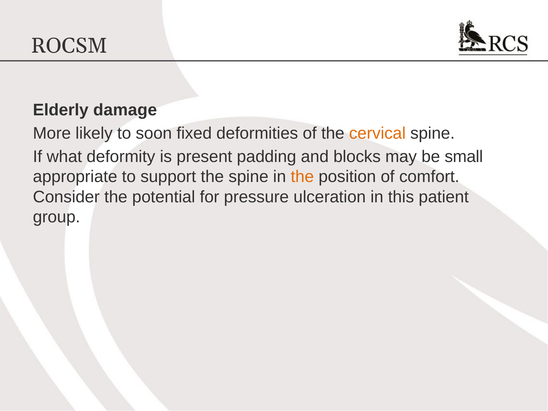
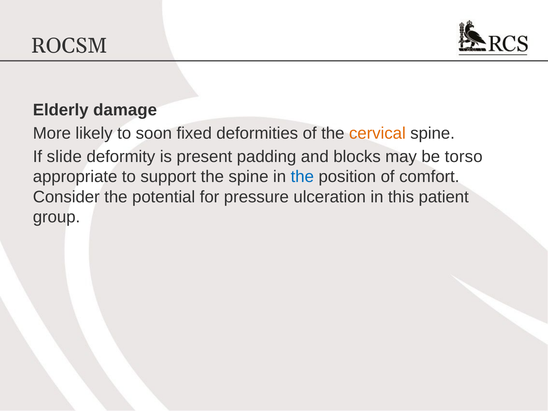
what: what -> slide
small: small -> torso
the at (302, 177) colour: orange -> blue
